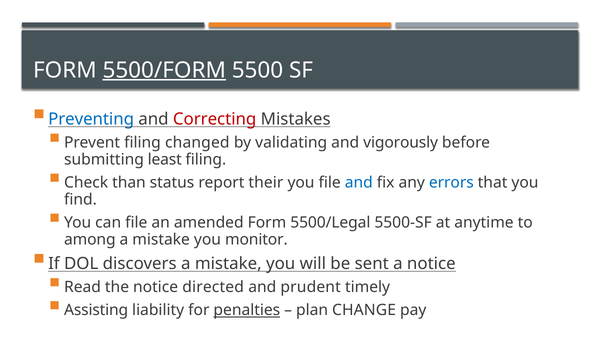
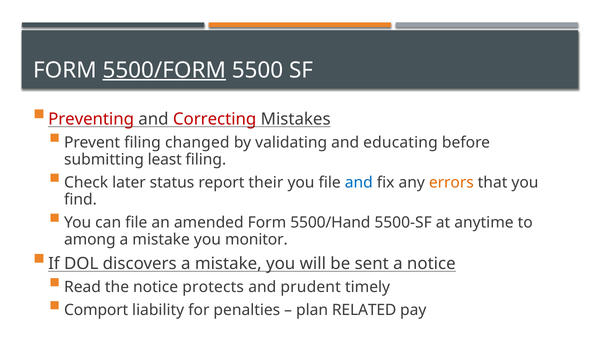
Preventing colour: blue -> red
vigorously: vigorously -> educating
than: than -> later
errors colour: blue -> orange
5500/Legal: 5500/Legal -> 5500/Hand
directed: directed -> protects
Assisting: Assisting -> Comport
penalties underline: present -> none
CHANGE: CHANGE -> RELATED
